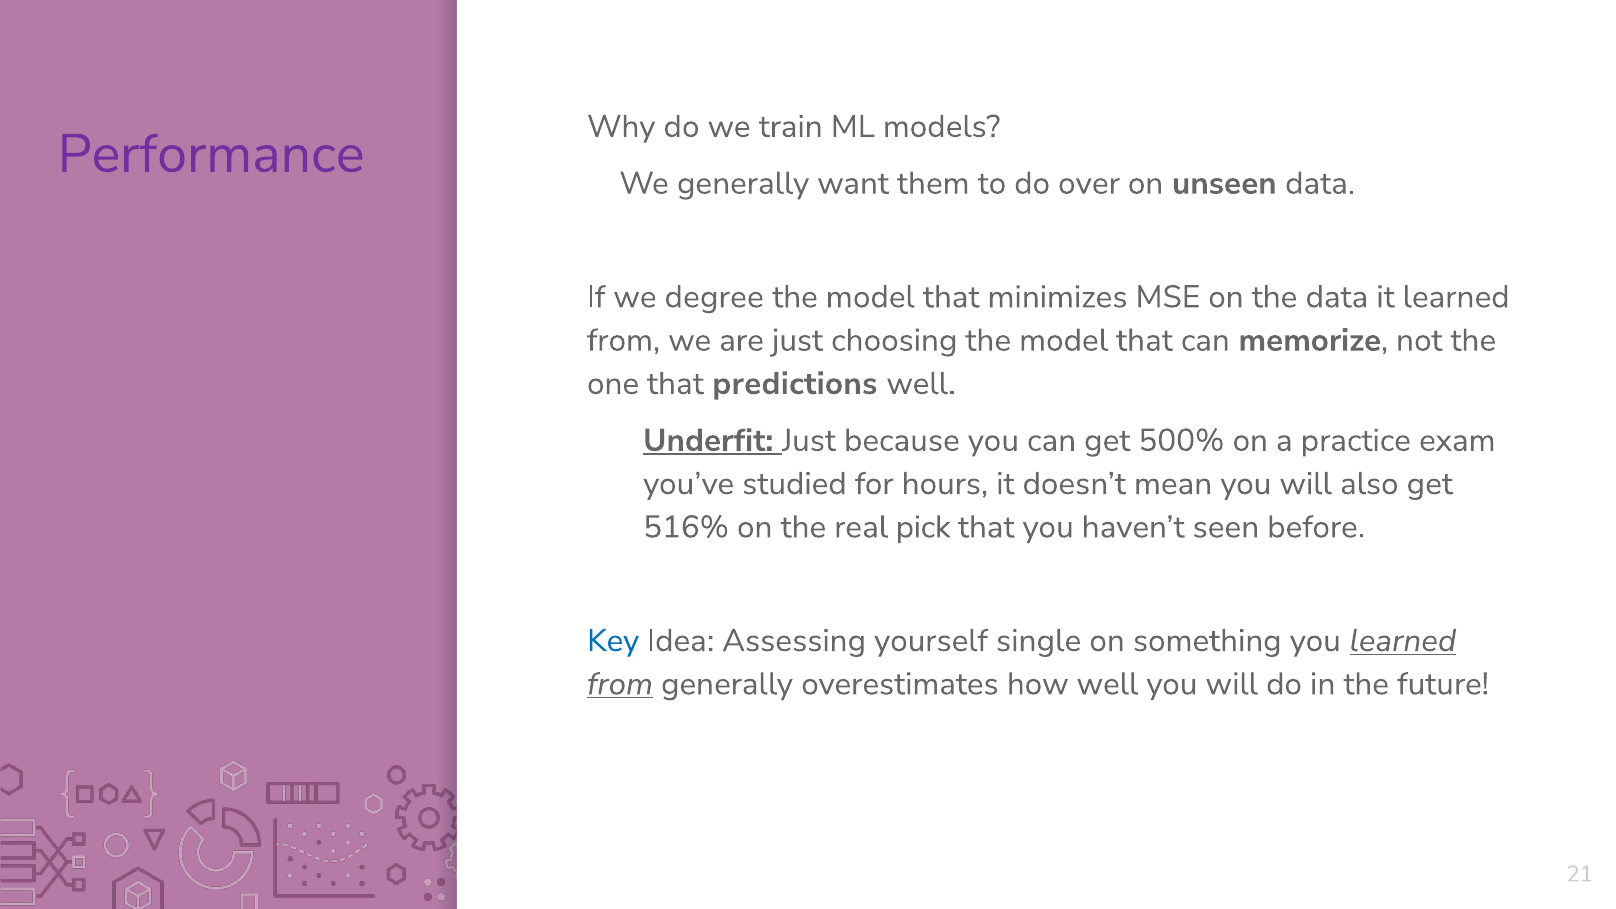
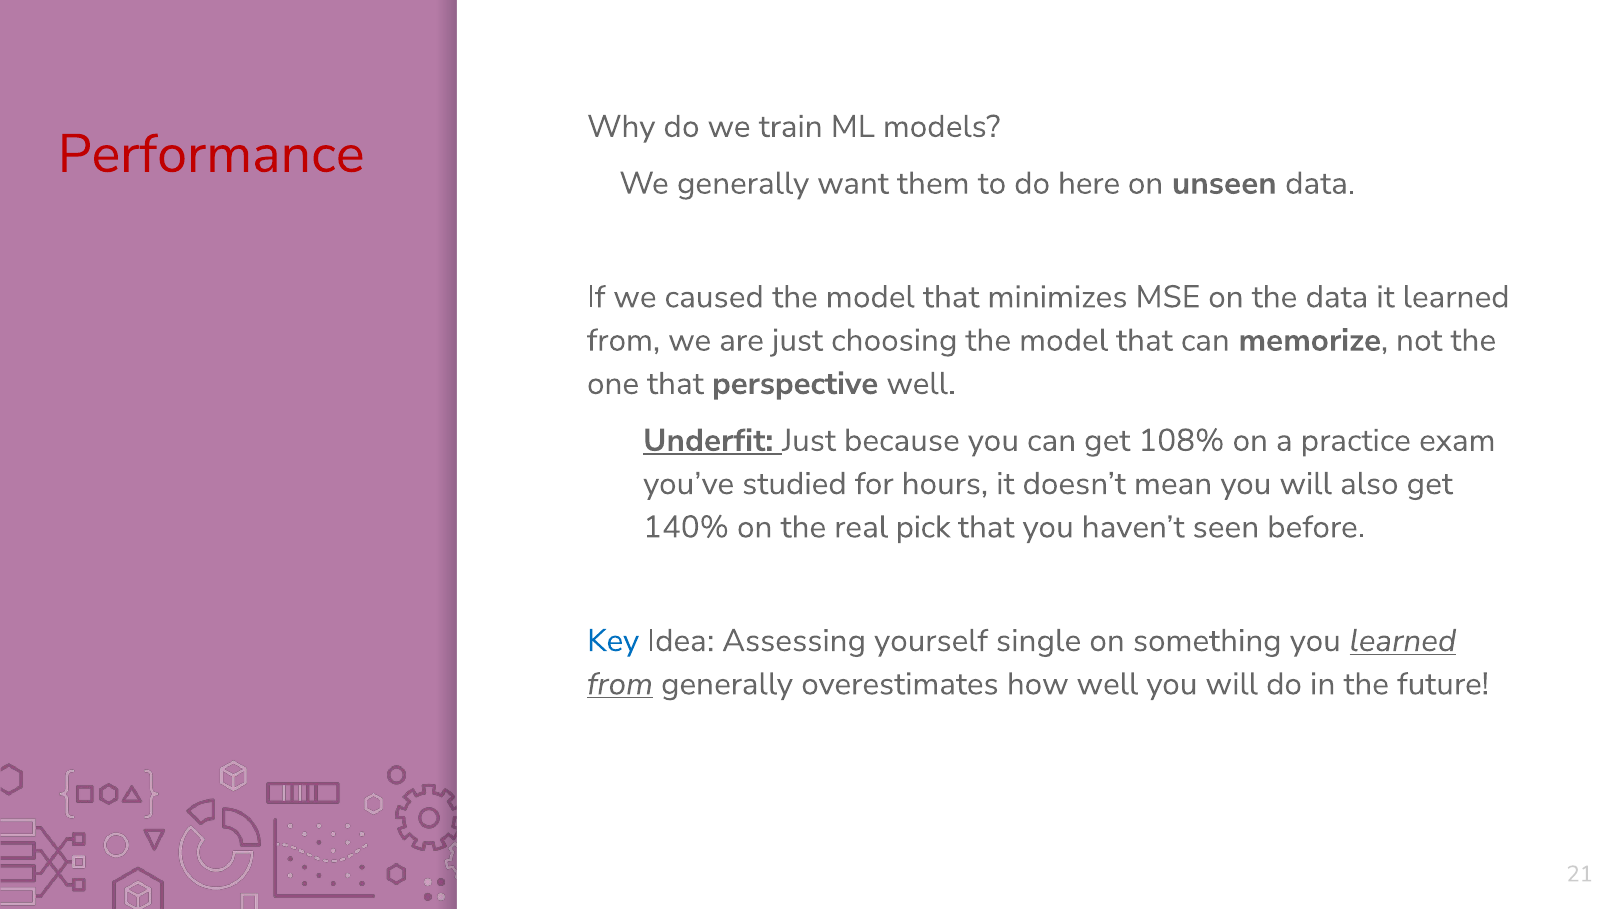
Performance colour: purple -> red
over: over -> here
degree: degree -> caused
predictions: predictions -> perspective
500%: 500% -> 108%
516%: 516% -> 140%
